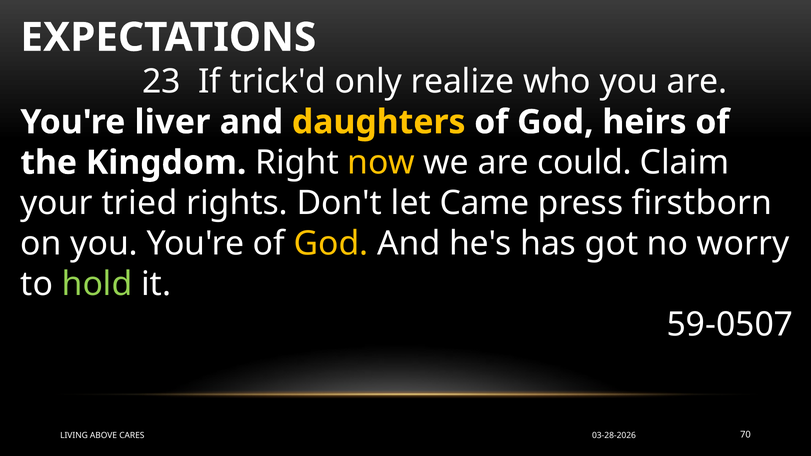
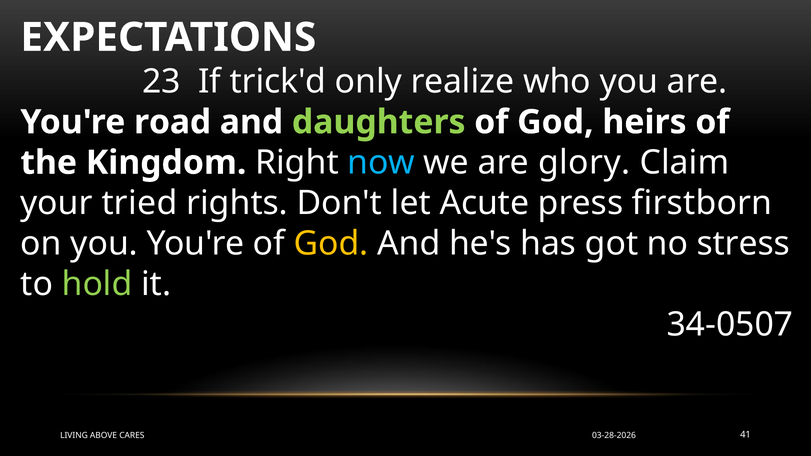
liver: liver -> road
daughters colour: yellow -> light green
now colour: yellow -> light blue
could: could -> glory
Came: Came -> Acute
worry: worry -> stress
59-0507: 59-0507 -> 34-0507
70: 70 -> 41
